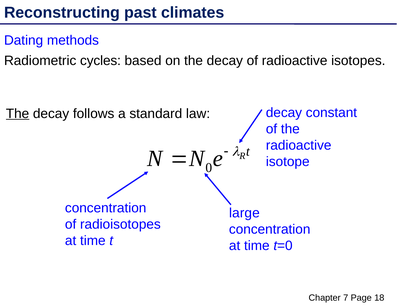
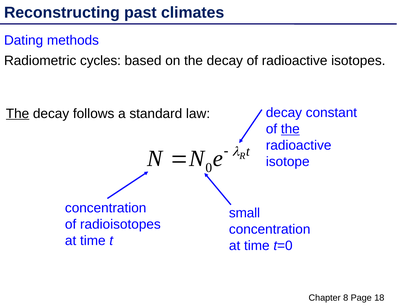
the at (290, 129) underline: none -> present
large: large -> small
7: 7 -> 8
